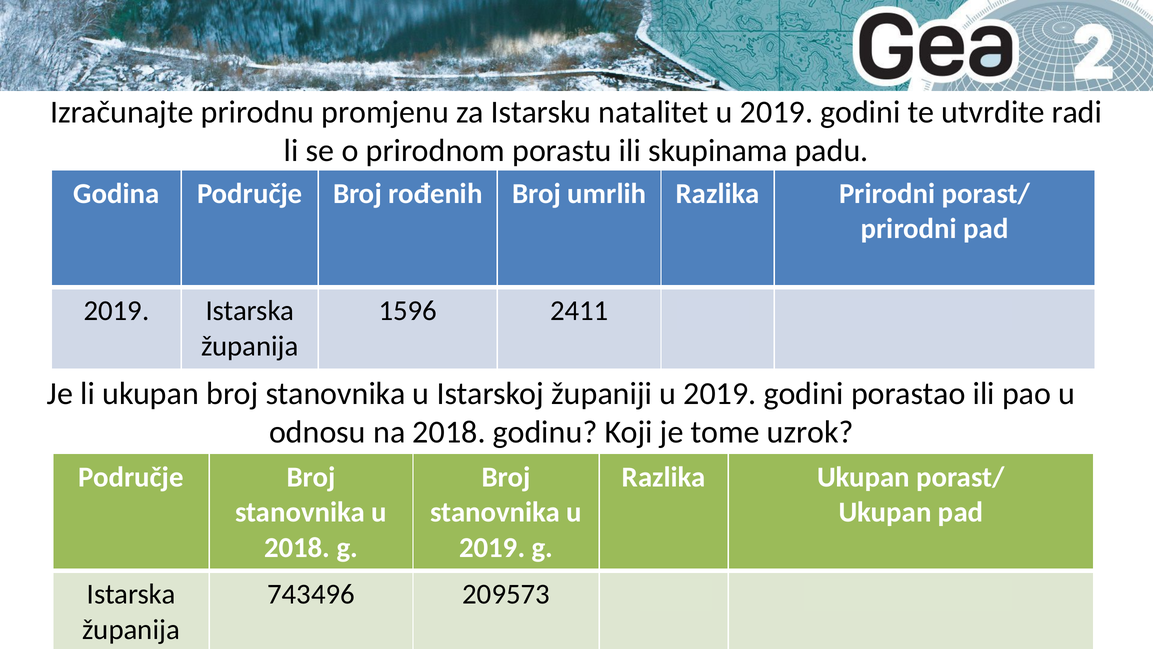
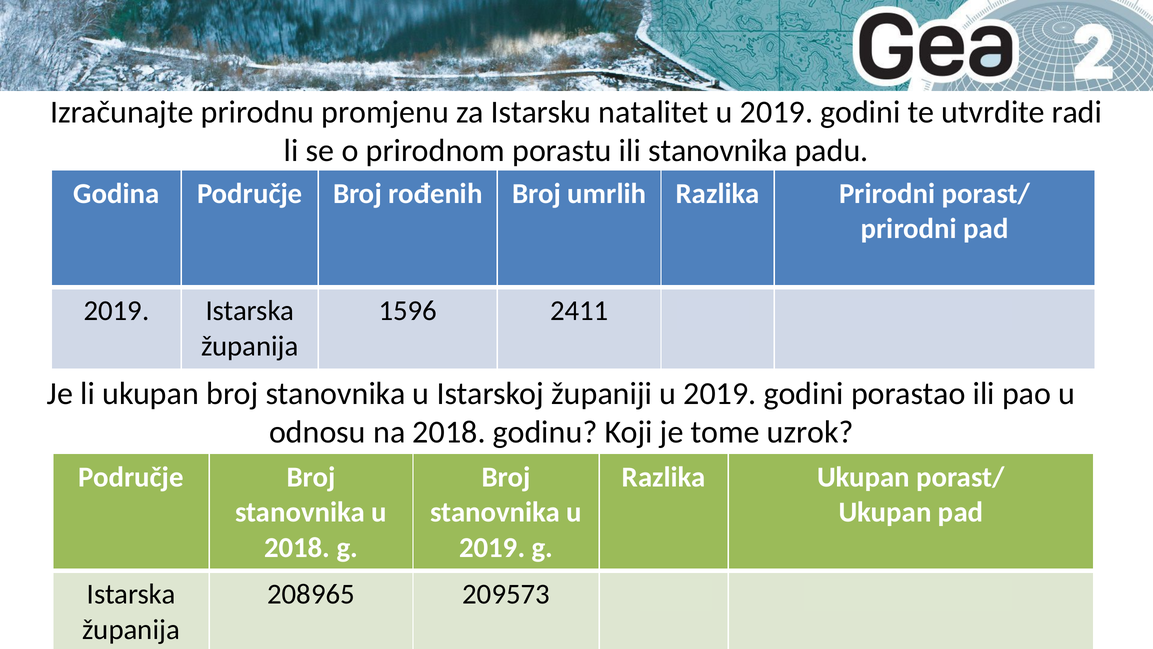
ili skupinama: skupinama -> stanovnika
743496: 743496 -> 208965
